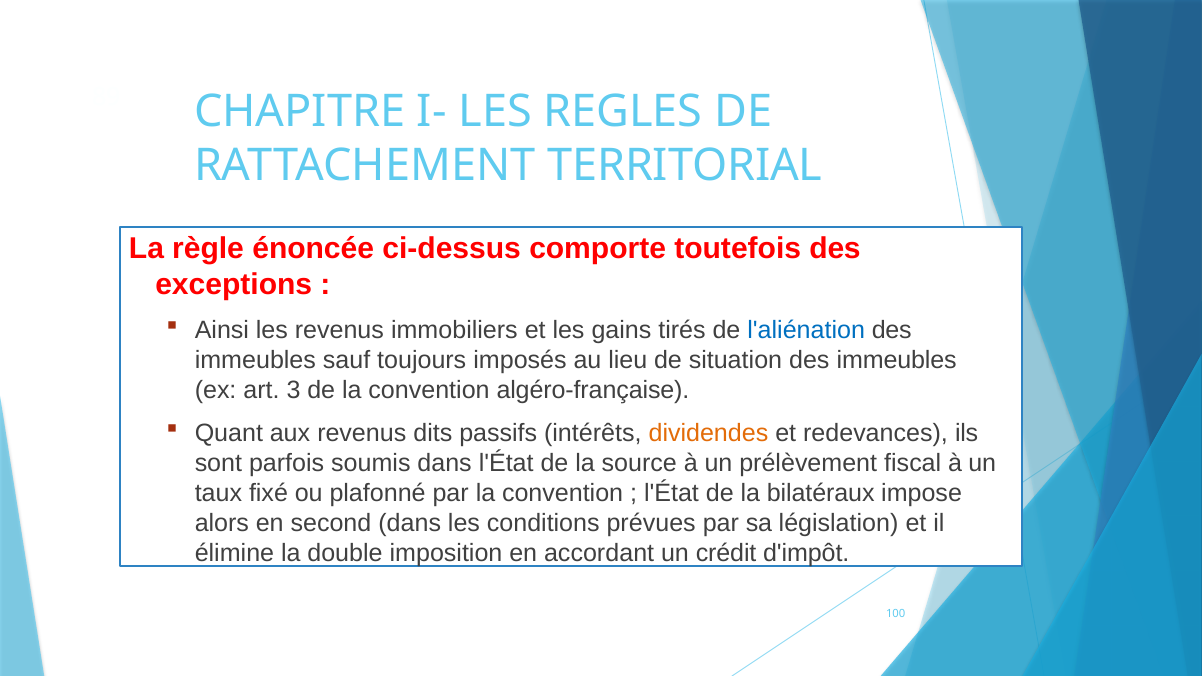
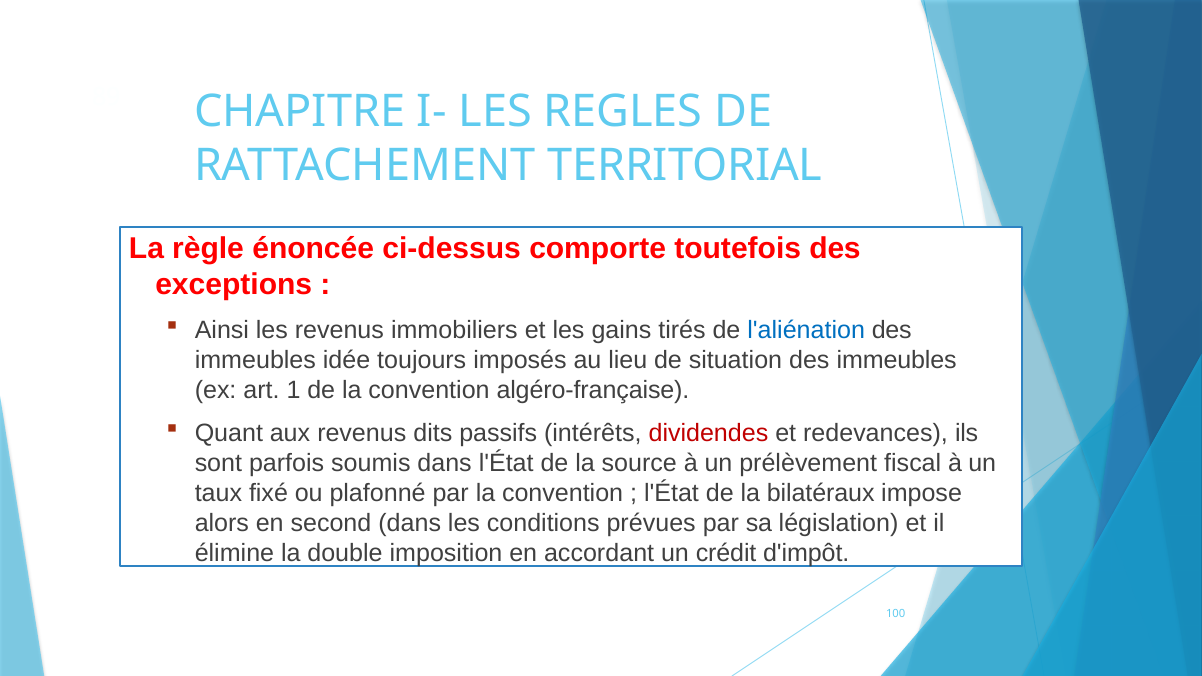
sauf: sauf -> idée
3: 3 -> 1
dividendes colour: orange -> red
